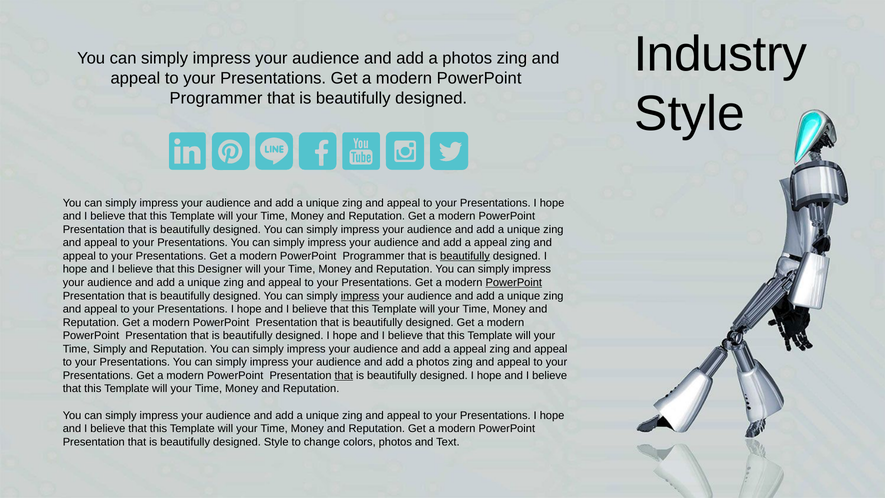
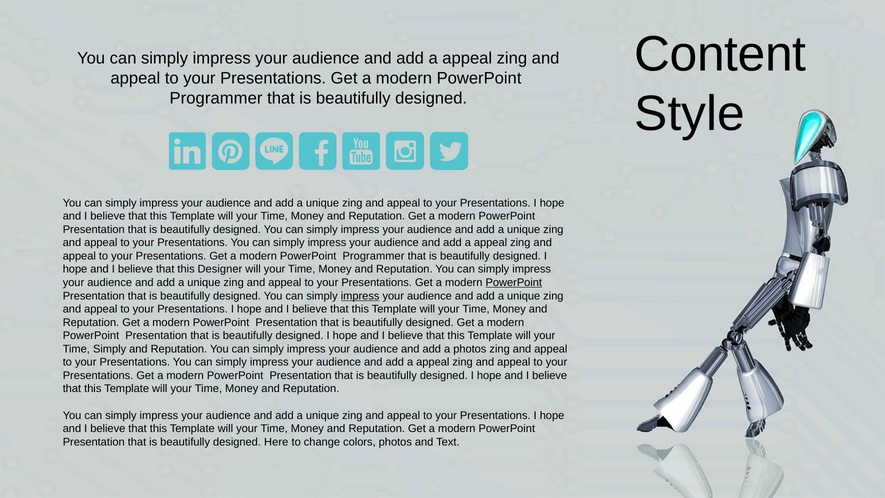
Industry: Industry -> Content
photos at (467, 58): photos -> appeal
beautifully at (465, 256) underline: present -> none
appeal at (470, 349): appeal -> photos
photos at (433, 362): photos -> appeal
that at (344, 375) underline: present -> none
designed Style: Style -> Here
